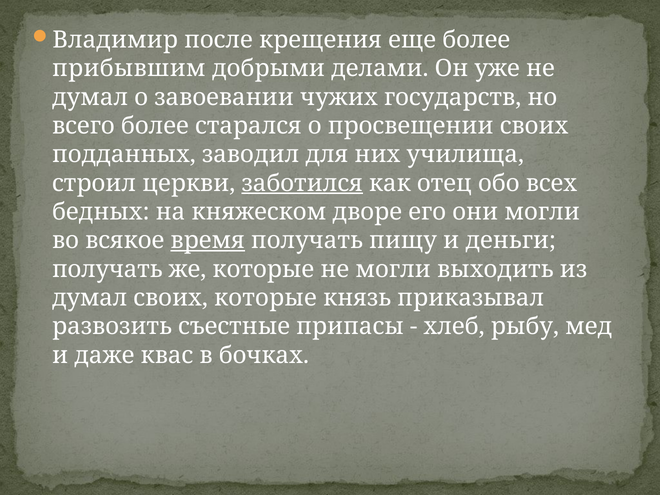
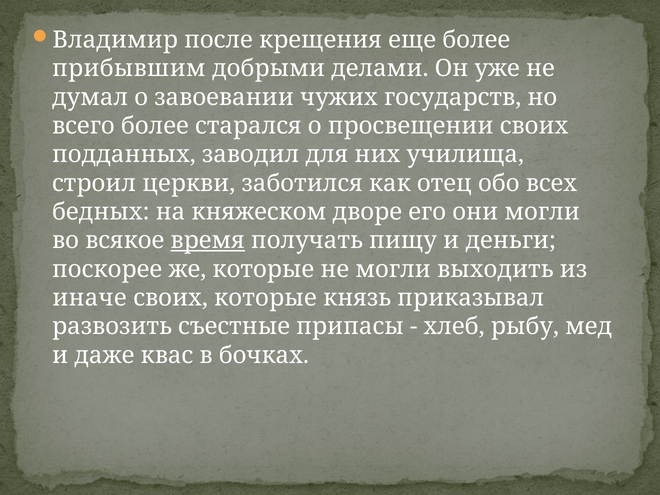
заботился underline: present -> none
получать at (107, 269): получать -> поскорее
думал at (90, 298): думал -> иначе
